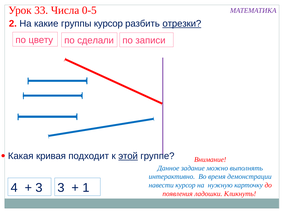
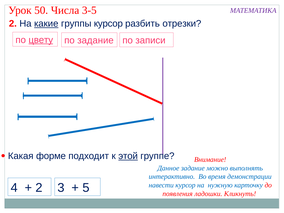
33: 33 -> 50
0-5: 0-5 -> 3-5
какие underline: none -> present
отрезки underline: present -> none
цвету underline: none -> present
по сделали: сделали -> задание
кривая: кривая -> форме
3 at (39, 188): 3 -> 2
1: 1 -> 5
